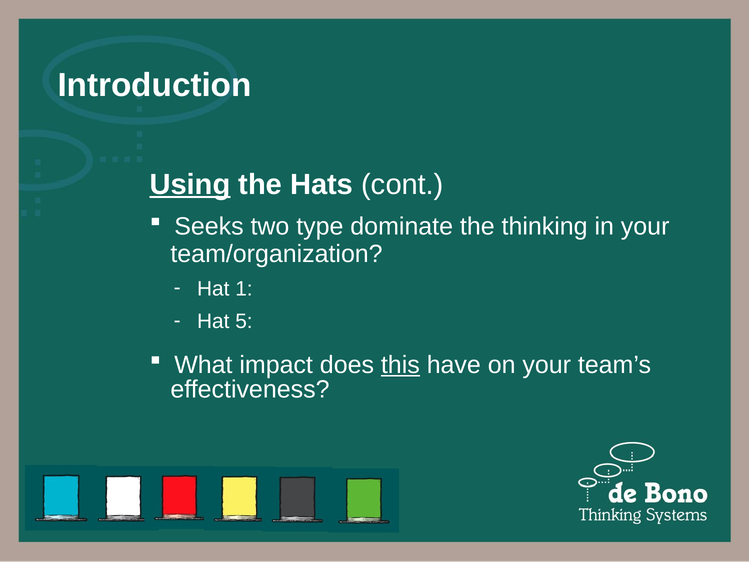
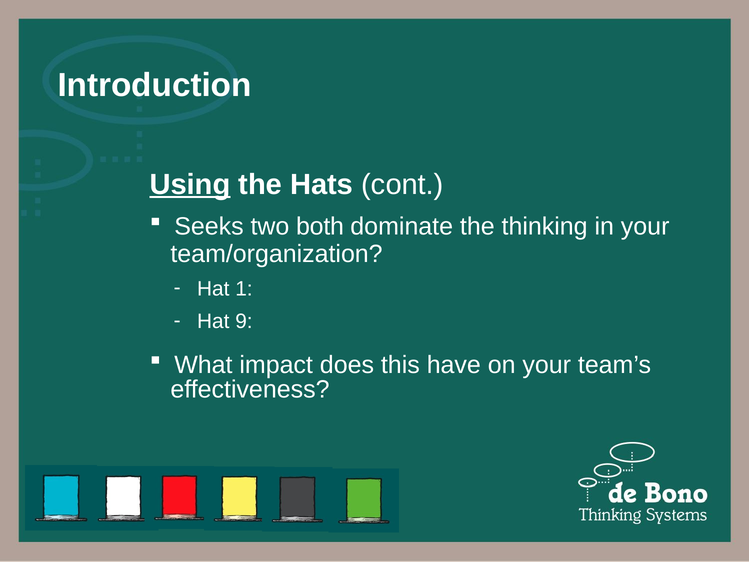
type: type -> both
5: 5 -> 9
this underline: present -> none
